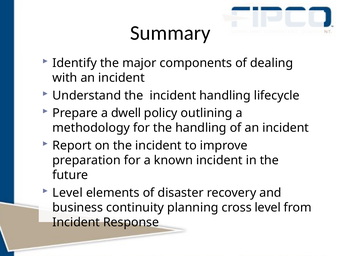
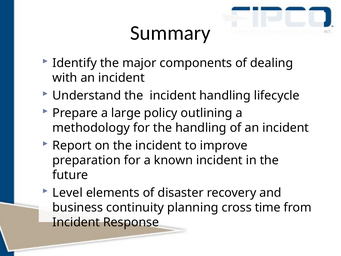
dwell: dwell -> large
cross level: level -> time
